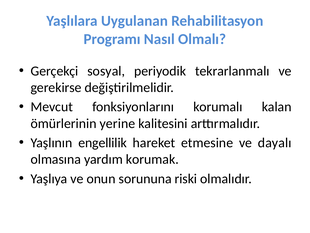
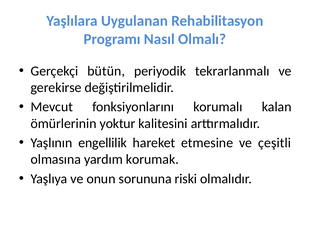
sosyal: sosyal -> bütün
yerine: yerine -> yoktur
dayalı: dayalı -> çeşitli
